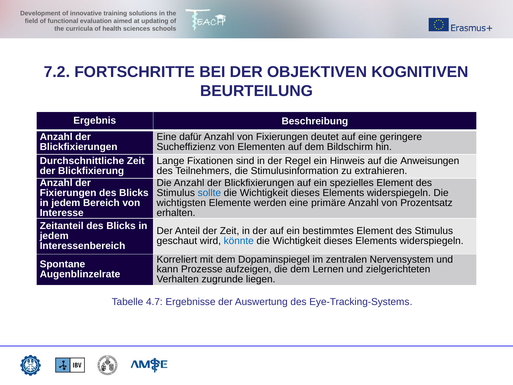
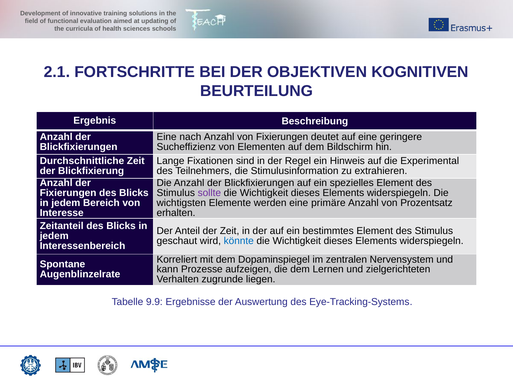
7.2: 7.2 -> 2.1
dafür: dafür -> nach
Anweisungen: Anweisungen -> Experimental
sollte colour: blue -> purple
4.7: 4.7 -> 9.9
